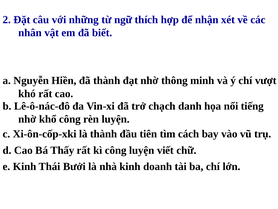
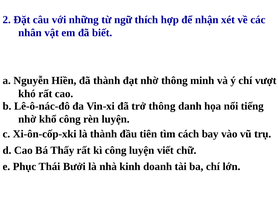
trở chạch: chạch -> thông
e Kinh: Kinh -> Phục
